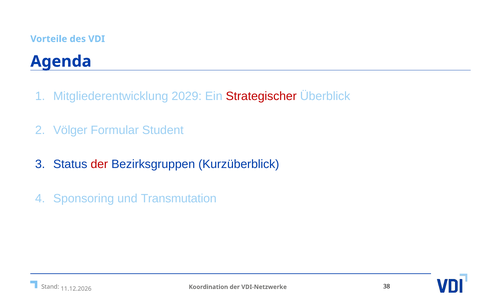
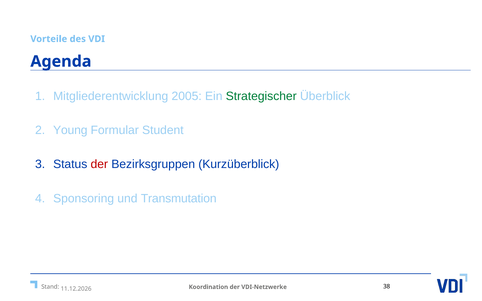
2029: 2029 -> 2005
Strategischer colour: red -> green
Völger: Völger -> Young
